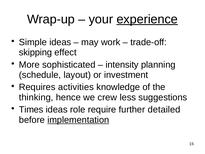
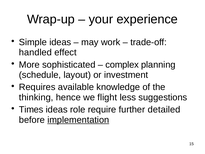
experience underline: present -> none
skipping: skipping -> handled
intensity: intensity -> complex
activities: activities -> available
crew: crew -> flight
